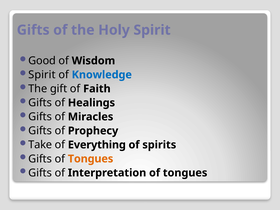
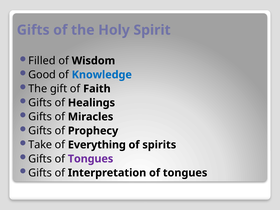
Good: Good -> Filled
Spirit at (42, 75): Spirit -> Good
Tongues at (91, 159) colour: orange -> purple
